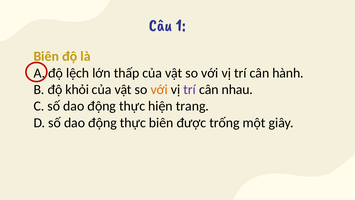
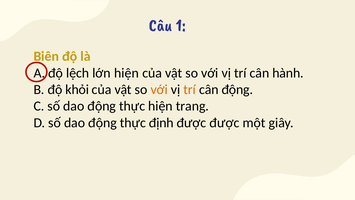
lớn thấp: thấp -> hiện
trí at (190, 89) colour: purple -> orange
cân nhau: nhau -> động
thực biên: biên -> định
được trống: trống -> được
